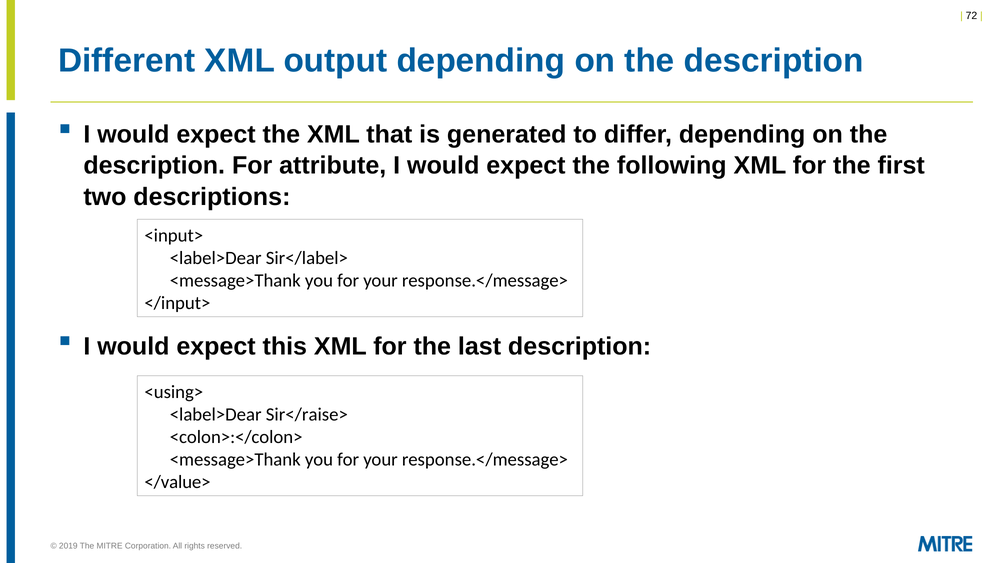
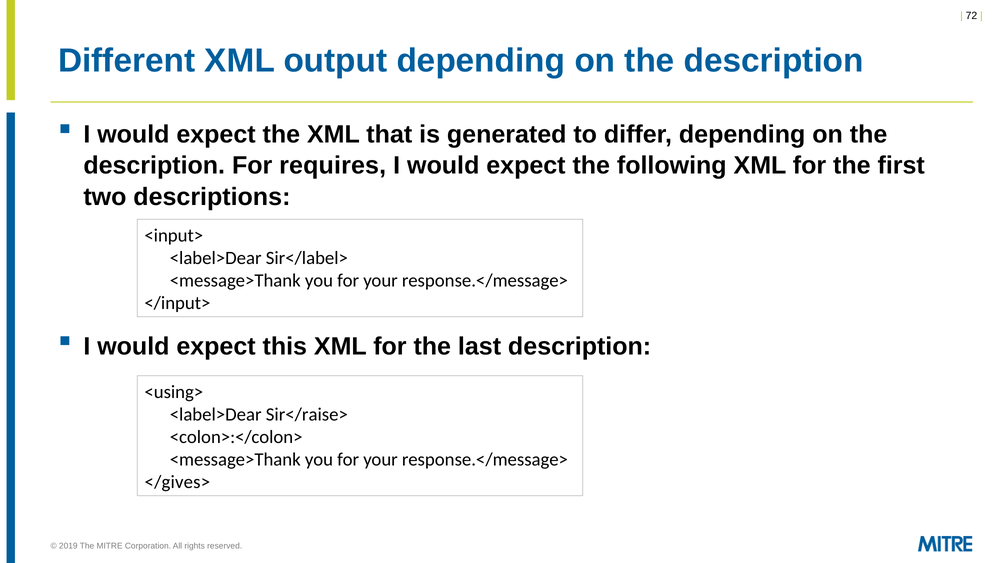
attribute: attribute -> requires
</value>: </value> -> </gives>
